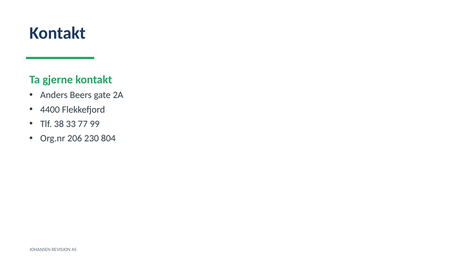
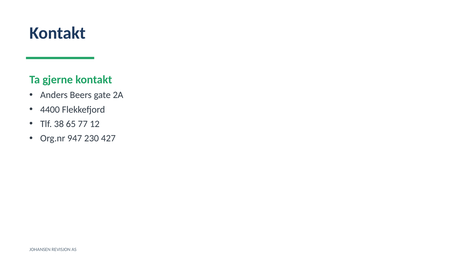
33: 33 -> 65
99: 99 -> 12
206: 206 -> 947
804: 804 -> 427
